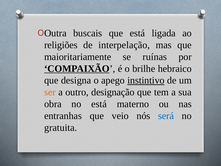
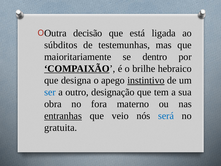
buscais: buscais -> decisão
religiões: religiões -> súbditos
interpelação: interpelação -> testemunhas
ruínas: ruínas -> dentro
ser colour: orange -> blue
no está: está -> fora
entranhas underline: none -> present
